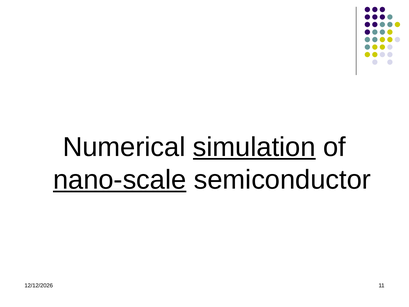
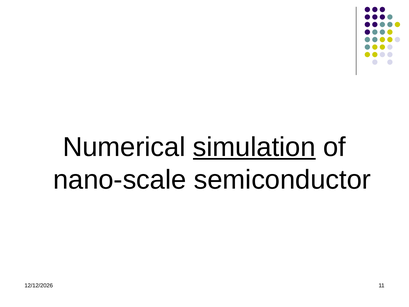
nano-scale underline: present -> none
